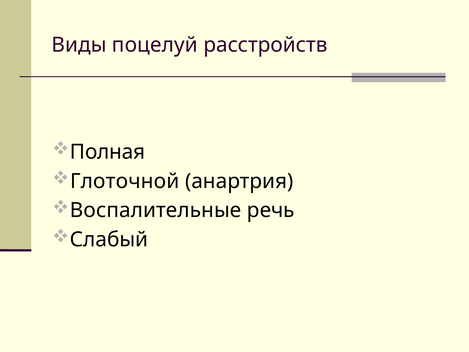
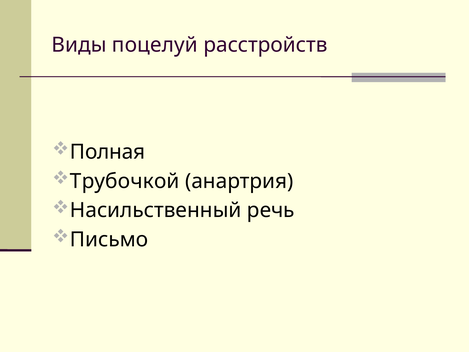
Глоточной: Глоточной -> Трубочкой
Воспалительные: Воспалительные -> Насильственный
Слабый: Слабый -> Письмо
